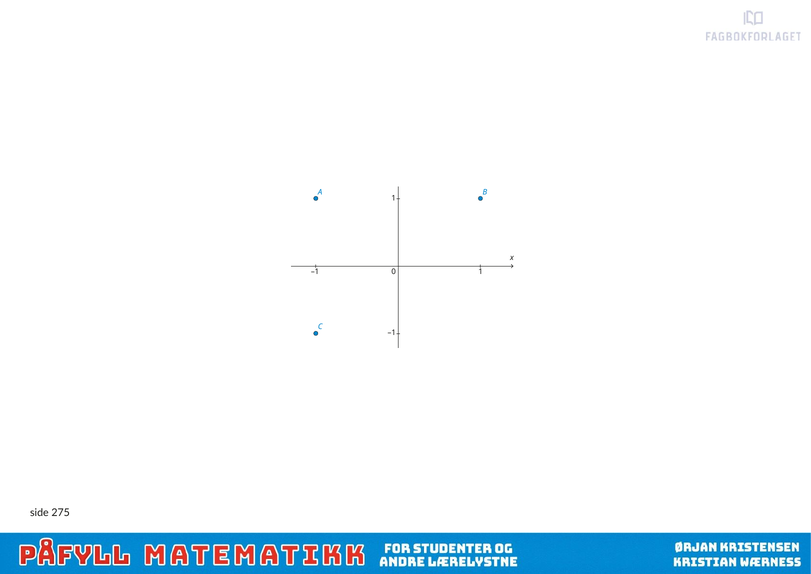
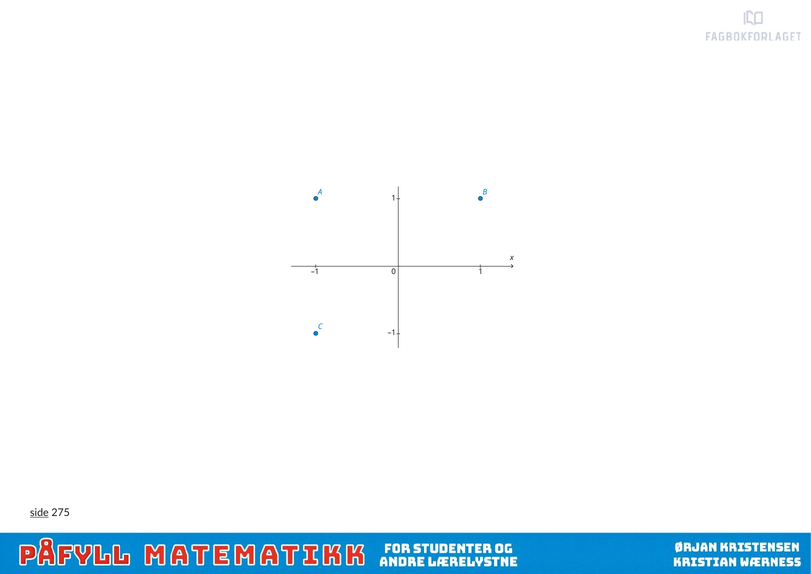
side underline: none -> present
